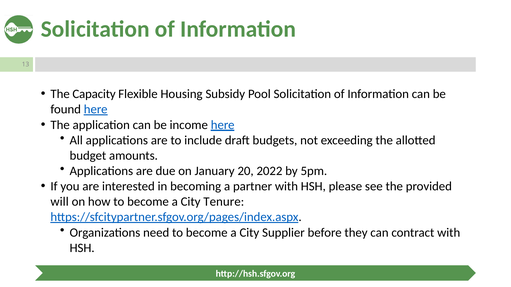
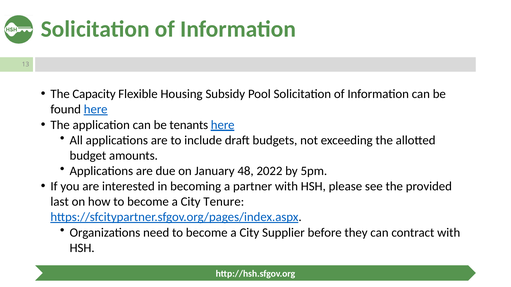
income: income -> tenants
20: 20 -> 48
will: will -> last
